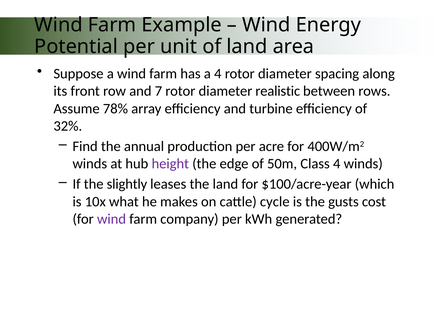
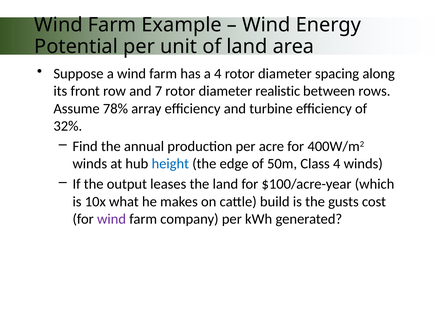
height colour: purple -> blue
slightly: slightly -> output
cycle: cycle -> build
